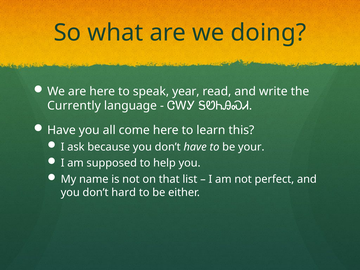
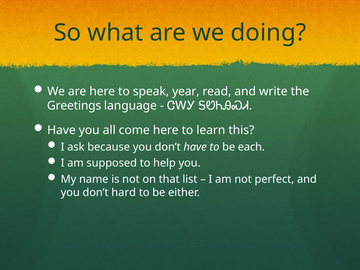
Currently: Currently -> Greetings
your: your -> each
